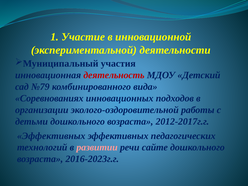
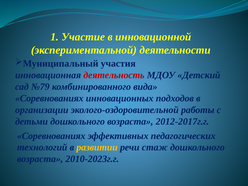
Эффективных at (51, 136): Эффективных -> Соревнованиях
развитии colour: pink -> yellow
сайте: сайте -> стаж
2016-2023г.г: 2016-2023г.г -> 2010-2023г.г
